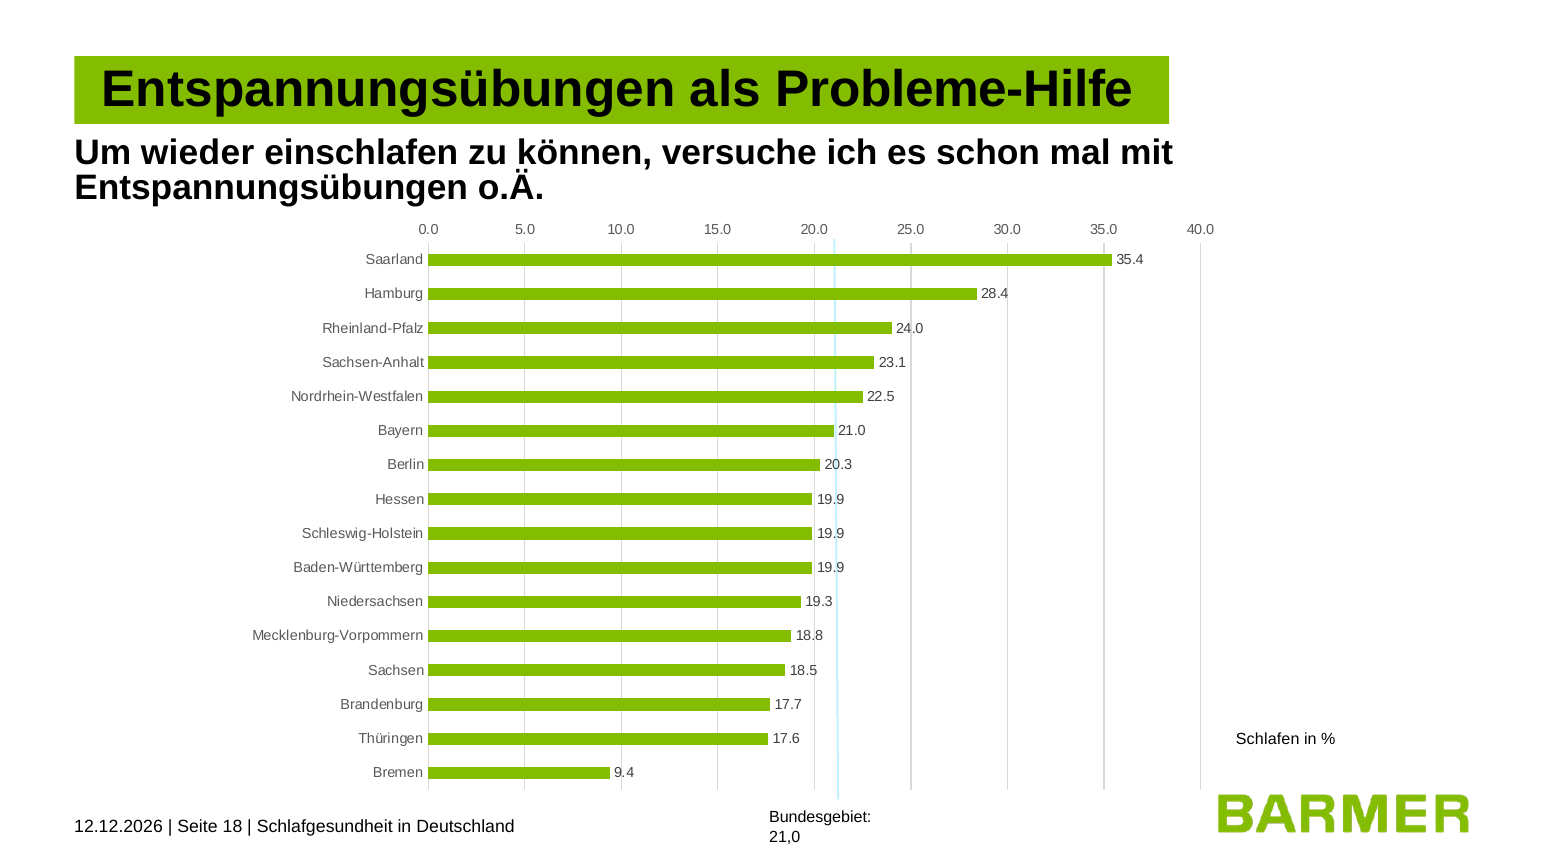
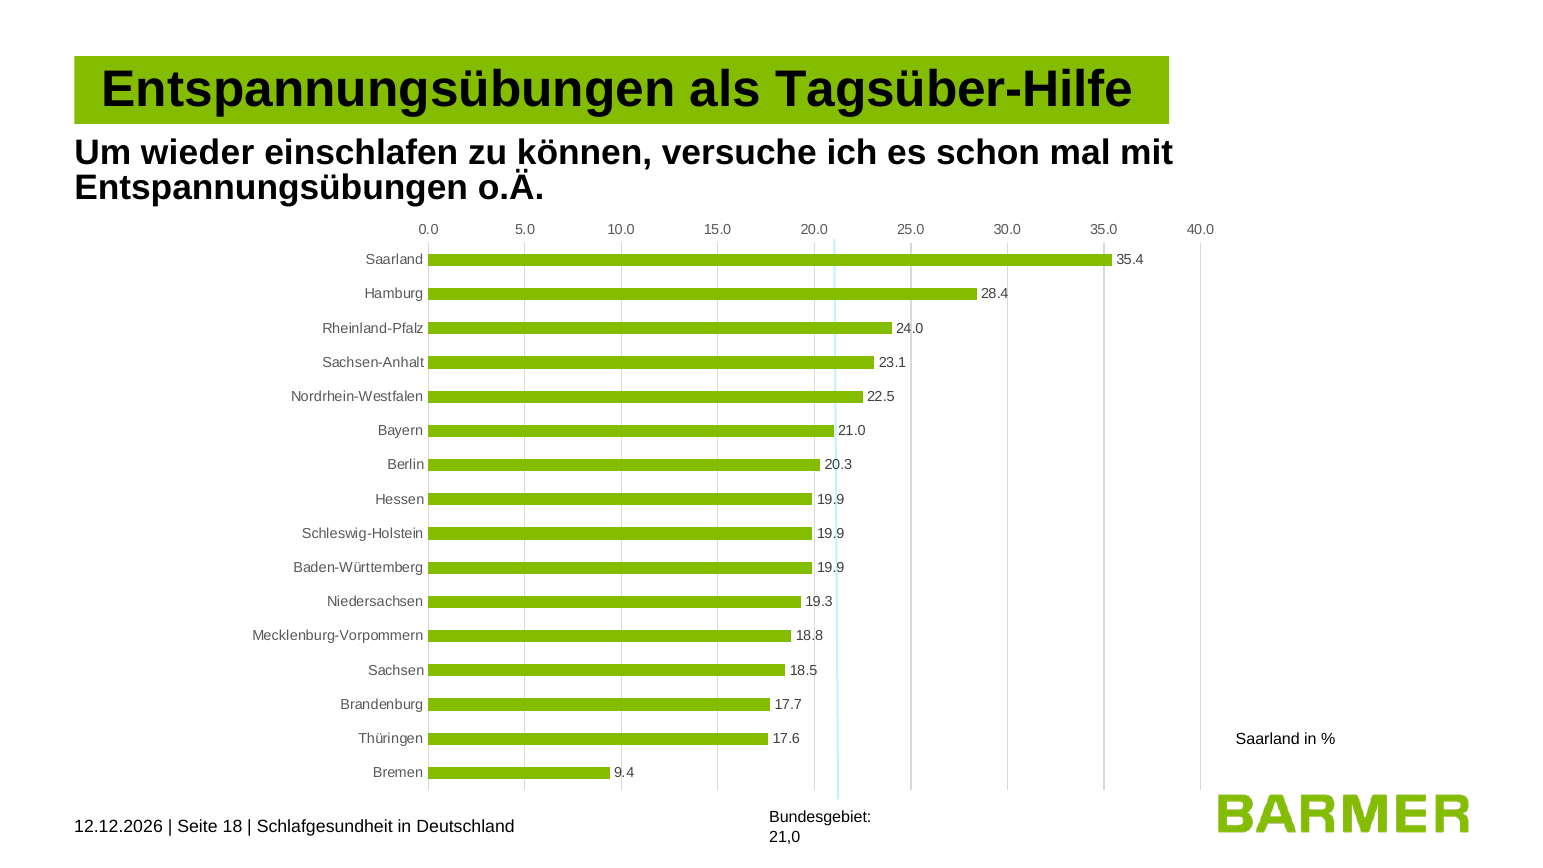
Probleme-Hilfe: Probleme-Hilfe -> Tagsüber-Hilfe
Schlafen at (1268, 739): Schlafen -> Saarland
